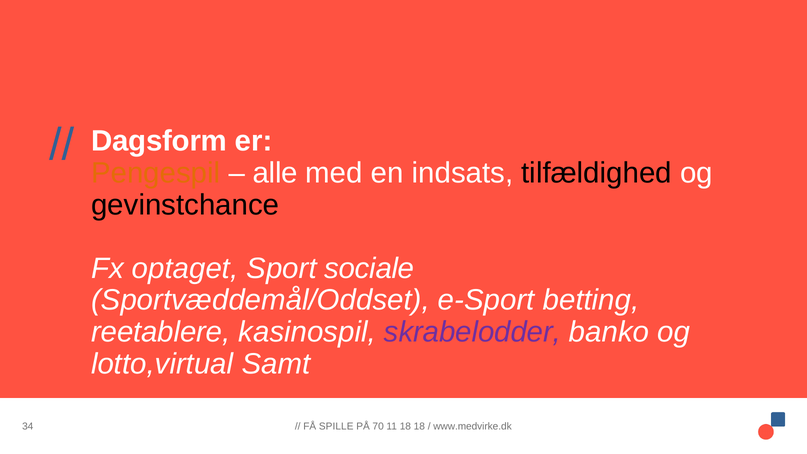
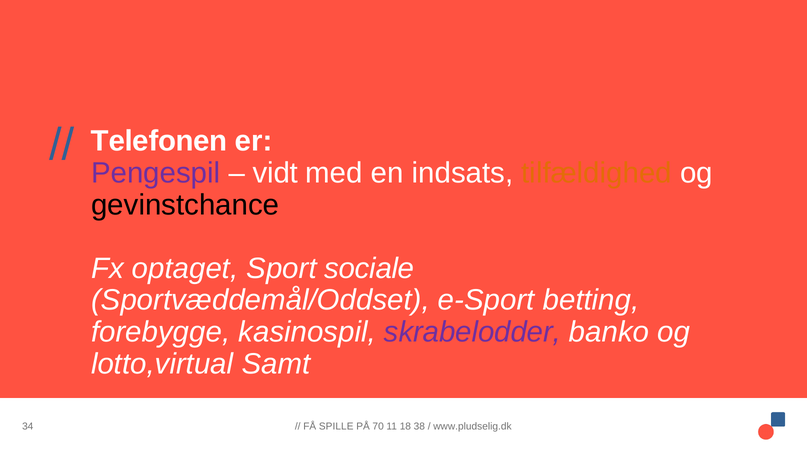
Dagsform: Dagsform -> Telefonen
Pengespil colour: orange -> purple
alle: alle -> vidt
tilfældighed colour: black -> orange
reetablere: reetablere -> forebygge
18 18: 18 -> 38
www.medvirke.dk: www.medvirke.dk -> www.pludselig.dk
